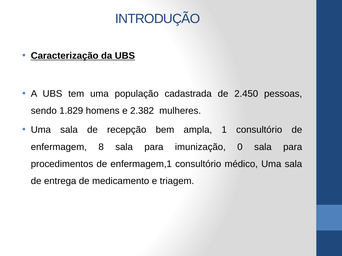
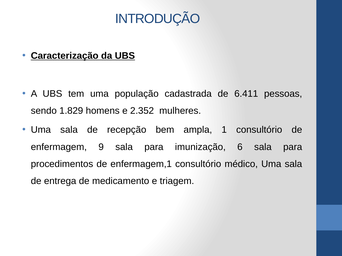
2.450: 2.450 -> 6.411
2.382: 2.382 -> 2.352
8: 8 -> 9
0: 0 -> 6
